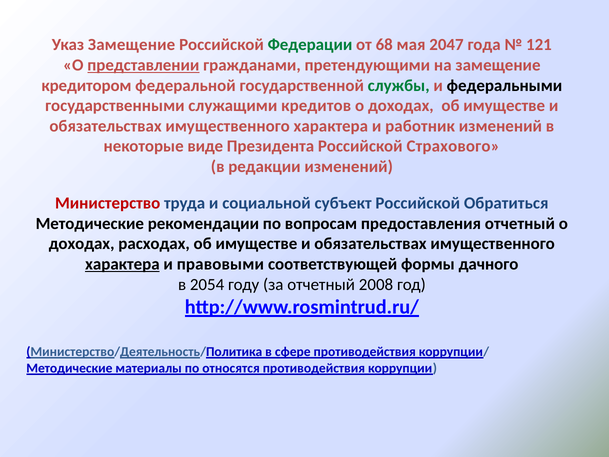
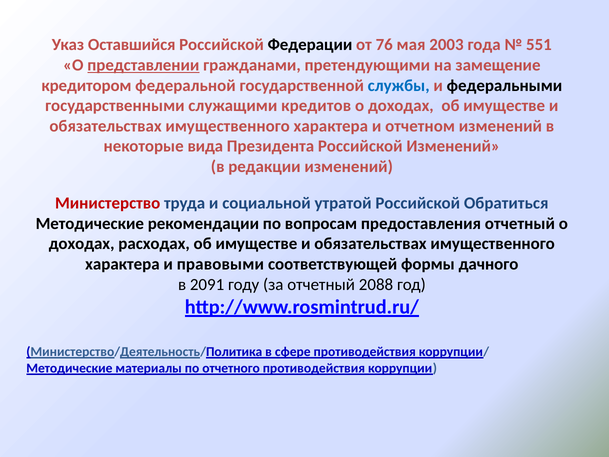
Указ Замещение: Замещение -> Оставшийся
Федерации colour: green -> black
68: 68 -> 76
2047: 2047 -> 2003
121: 121 -> 551
службы colour: green -> blue
работник: работник -> отчетном
виде: виде -> вида
Российской Страхового: Страхового -> Изменений
субъект: субъект -> утратой
характера at (122, 264) underline: present -> none
2054: 2054 -> 2091
2008: 2008 -> 2088
относятся: относятся -> отчетного
